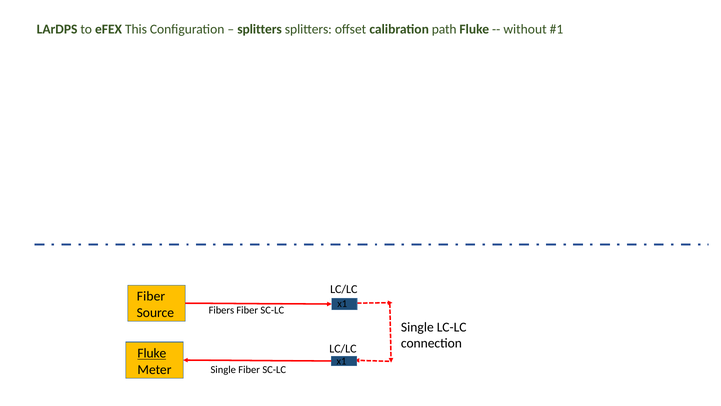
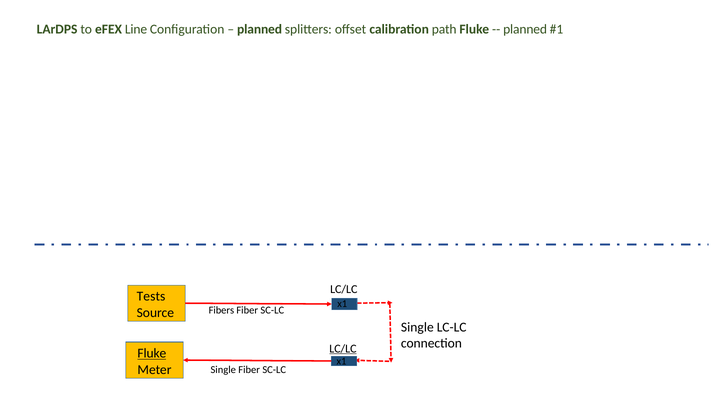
This: This -> Line
splitters at (260, 29): splitters -> planned
without at (525, 29): without -> planned
Fiber at (151, 296): Fiber -> Tests
LC/LC at (343, 348) underline: none -> present
